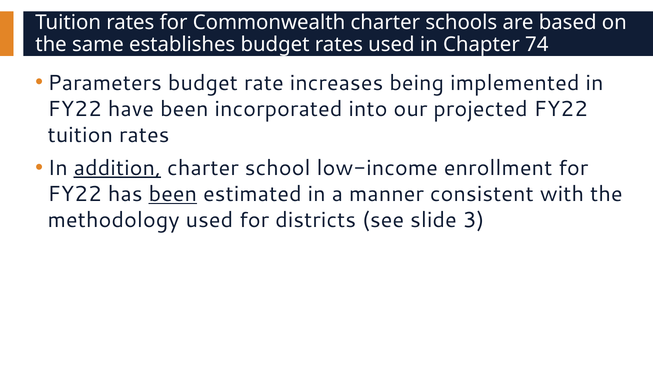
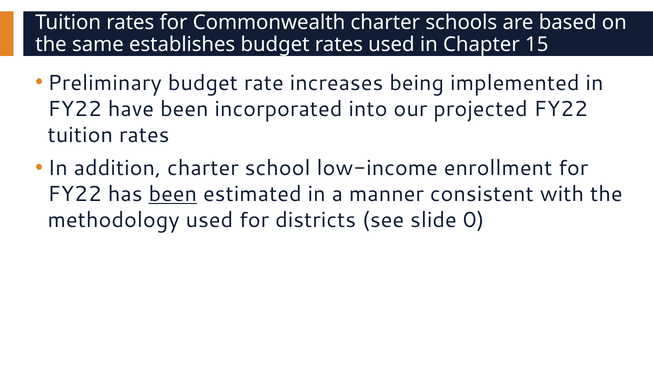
74: 74 -> 15
Parameters: Parameters -> Preliminary
addition underline: present -> none
3: 3 -> 0
